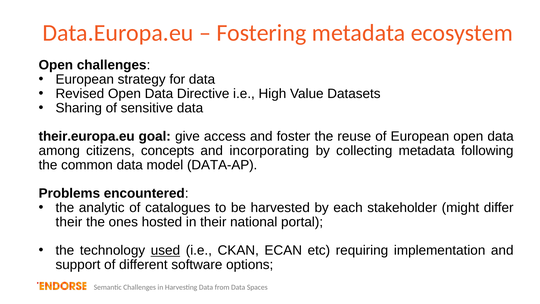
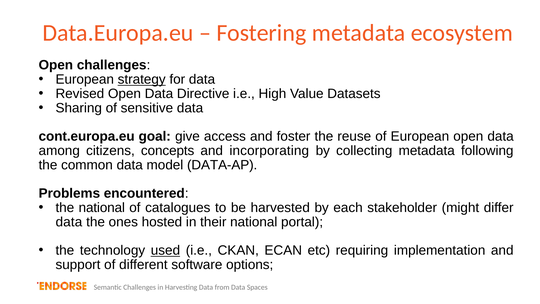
strategy underline: none -> present
their.europa.eu: their.europa.eu -> cont.europa.eu
the analytic: analytic -> national
their at (69, 222): their -> data
